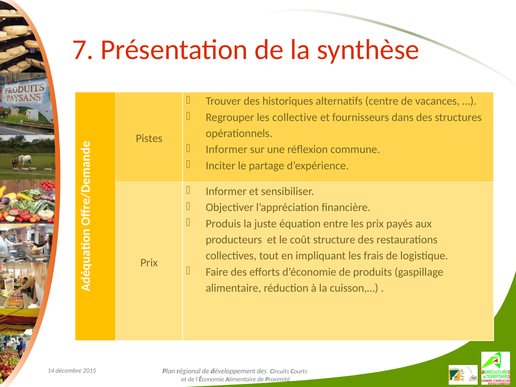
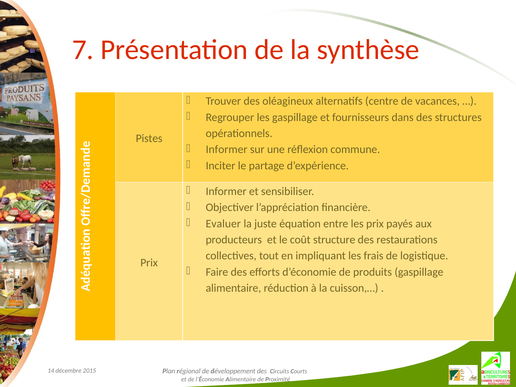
historiques: historiques -> oléagineux
les collective: collective -> gaspillage
Produis: Produis -> Evaluer
